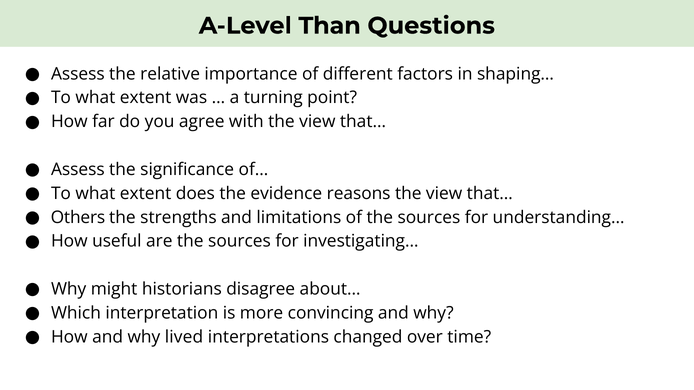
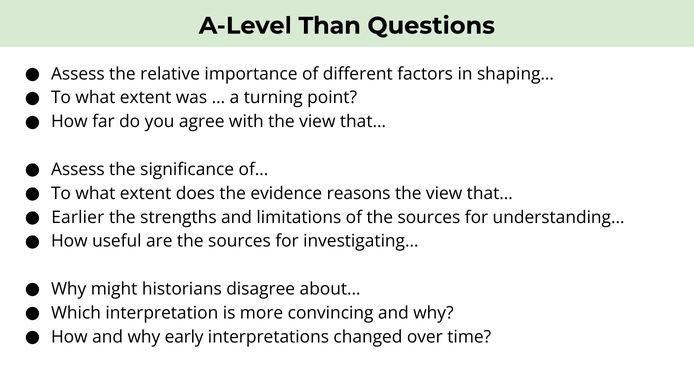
Others: Others -> Earlier
lived: lived -> early
